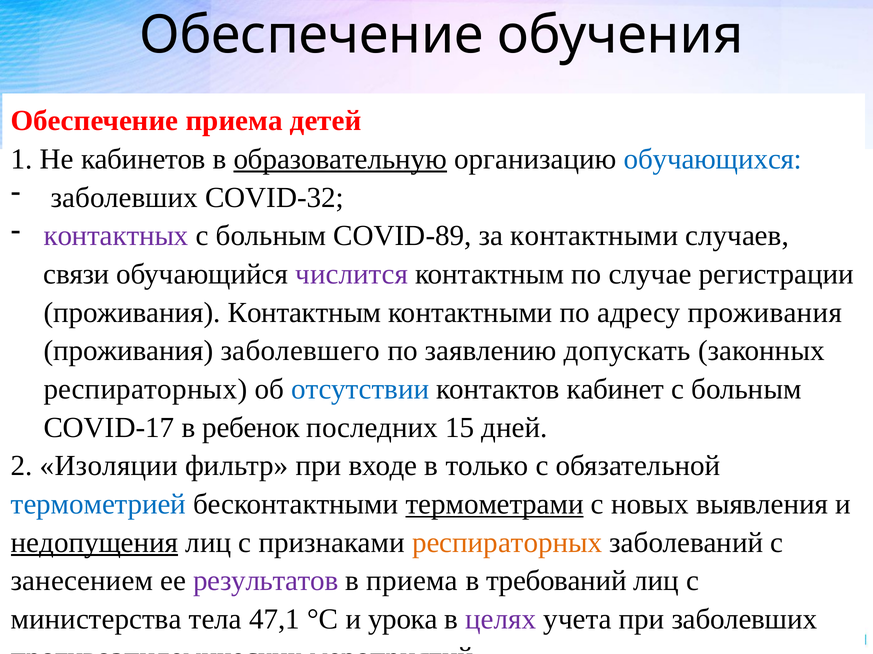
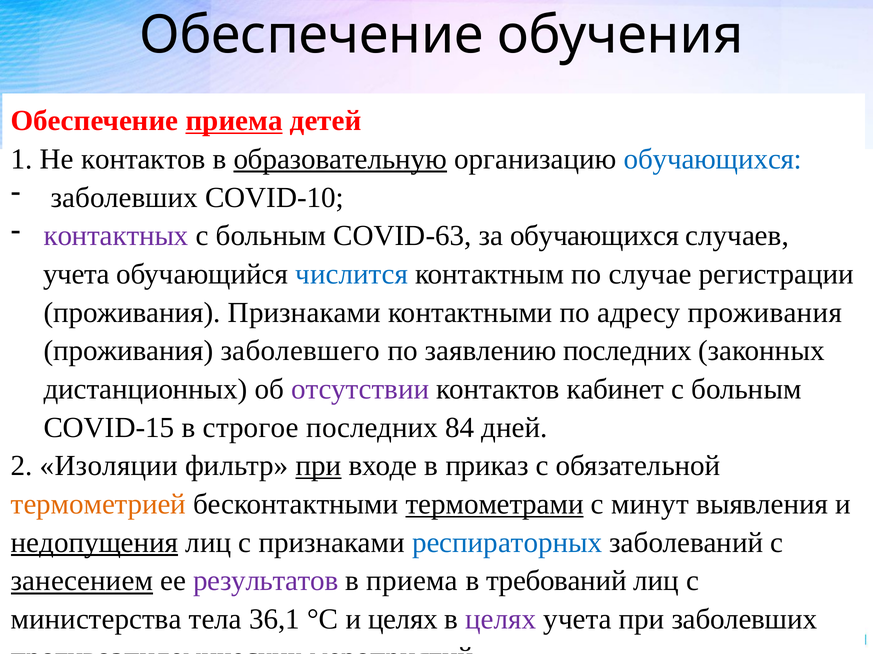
приема at (234, 121) underline: none -> present
Не кабинетов: кабинетов -> контактов
COVID-32: COVID-32 -> COVID-10
COVID-89: COVID-89 -> COVID-63
за контактными: контактными -> обучающихся
связи at (76, 274): связи -> учета
числится colour: purple -> blue
проживания Контактным: Контактным -> Признаками
заявлению допускать: допускать -> последних
респираторных at (145, 390): респираторных -> дистанционных
отсутствии colour: blue -> purple
COVID-17: COVID-17 -> COVID-15
ребенок: ребенок -> строгое
15: 15 -> 84
при at (319, 466) underline: none -> present
только: только -> приказ
термометрией colour: blue -> orange
новых: новых -> минут
респираторных at (507, 543) colour: orange -> blue
занесением underline: none -> present
47,1: 47,1 -> 36,1
и урока: урока -> целях
